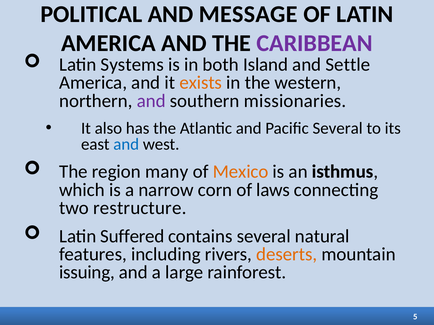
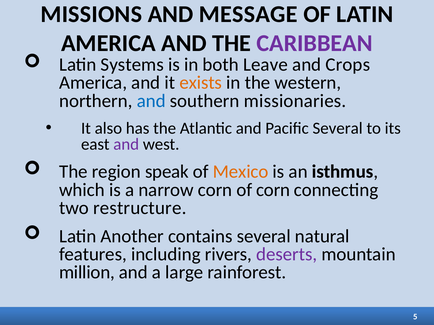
POLITICAL: POLITICAL -> MISSIONS
Island: Island -> Leave
Settle: Settle -> Crops
and at (151, 101) colour: purple -> blue
and at (126, 145) colour: blue -> purple
many: many -> speak
of laws: laws -> corn
Suffered: Suffered -> Another
deserts colour: orange -> purple
issuing: issuing -> million
